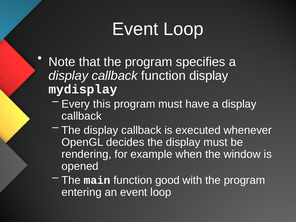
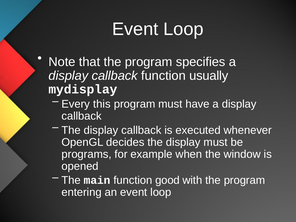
function display: display -> usually
rendering: rendering -> programs
